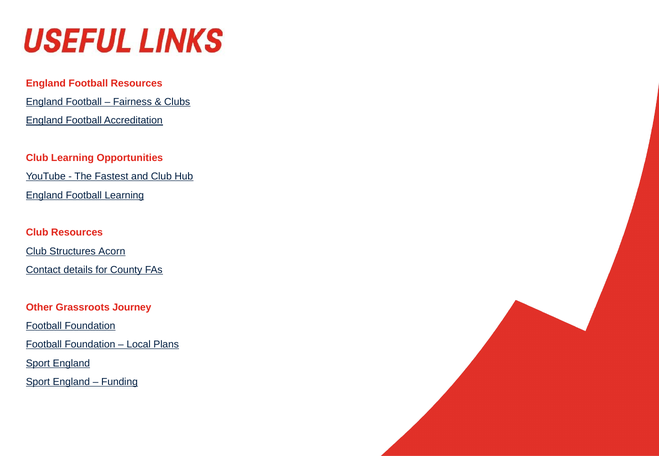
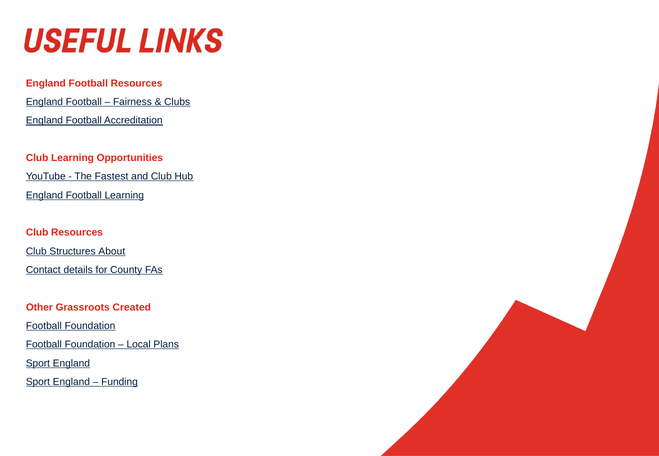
Acorn: Acorn -> About
Journey: Journey -> Created
